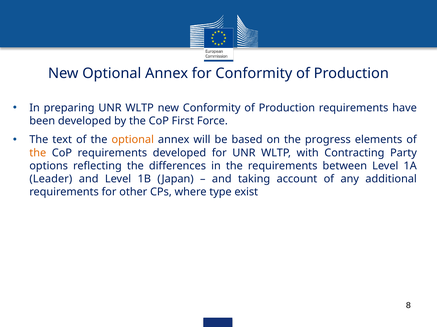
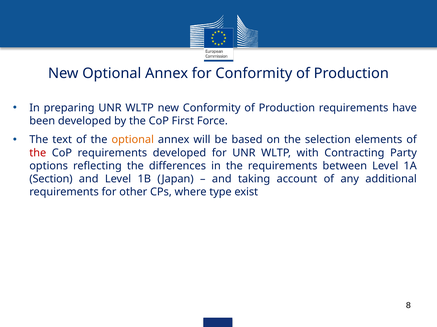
progress: progress -> selection
the at (38, 153) colour: orange -> red
Leader: Leader -> Section
